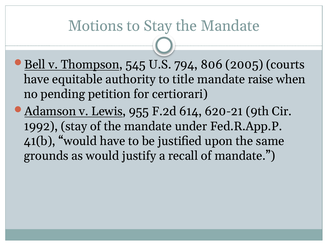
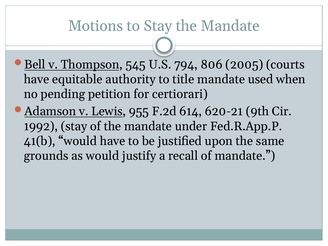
raise: raise -> used
